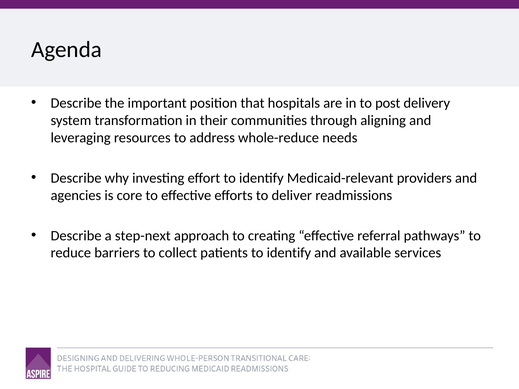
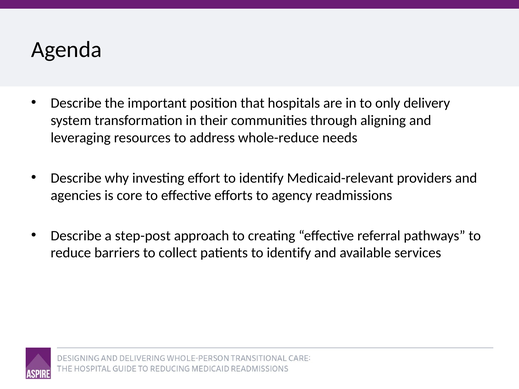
post: post -> only
deliver: deliver -> agency
step-next: step-next -> step-post
